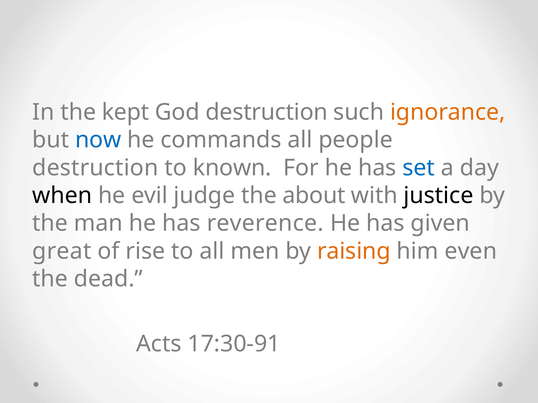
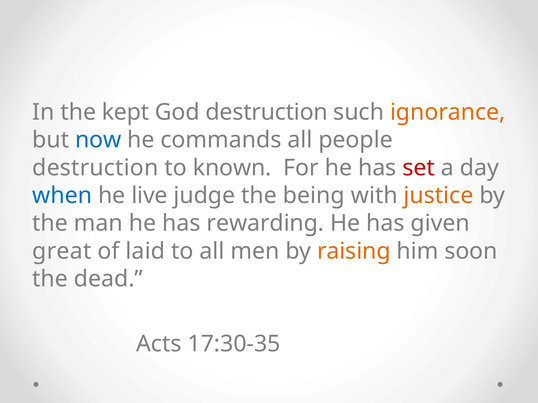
set colour: blue -> red
when colour: black -> blue
evil: evil -> live
about: about -> being
justice colour: black -> orange
reverence: reverence -> rewarding
rise: rise -> laid
even: even -> soon
17:30-91: 17:30-91 -> 17:30-35
